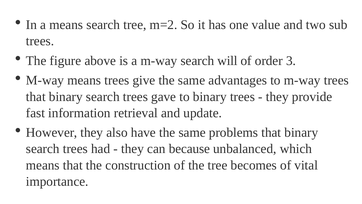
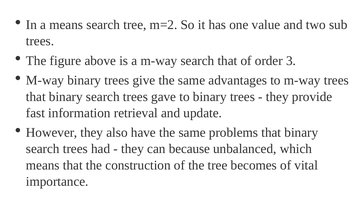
search will: will -> that
M-way means: means -> binary
